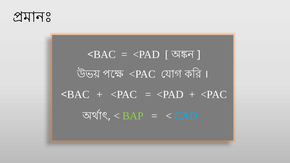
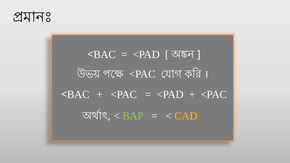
CAD colour: light blue -> yellow
